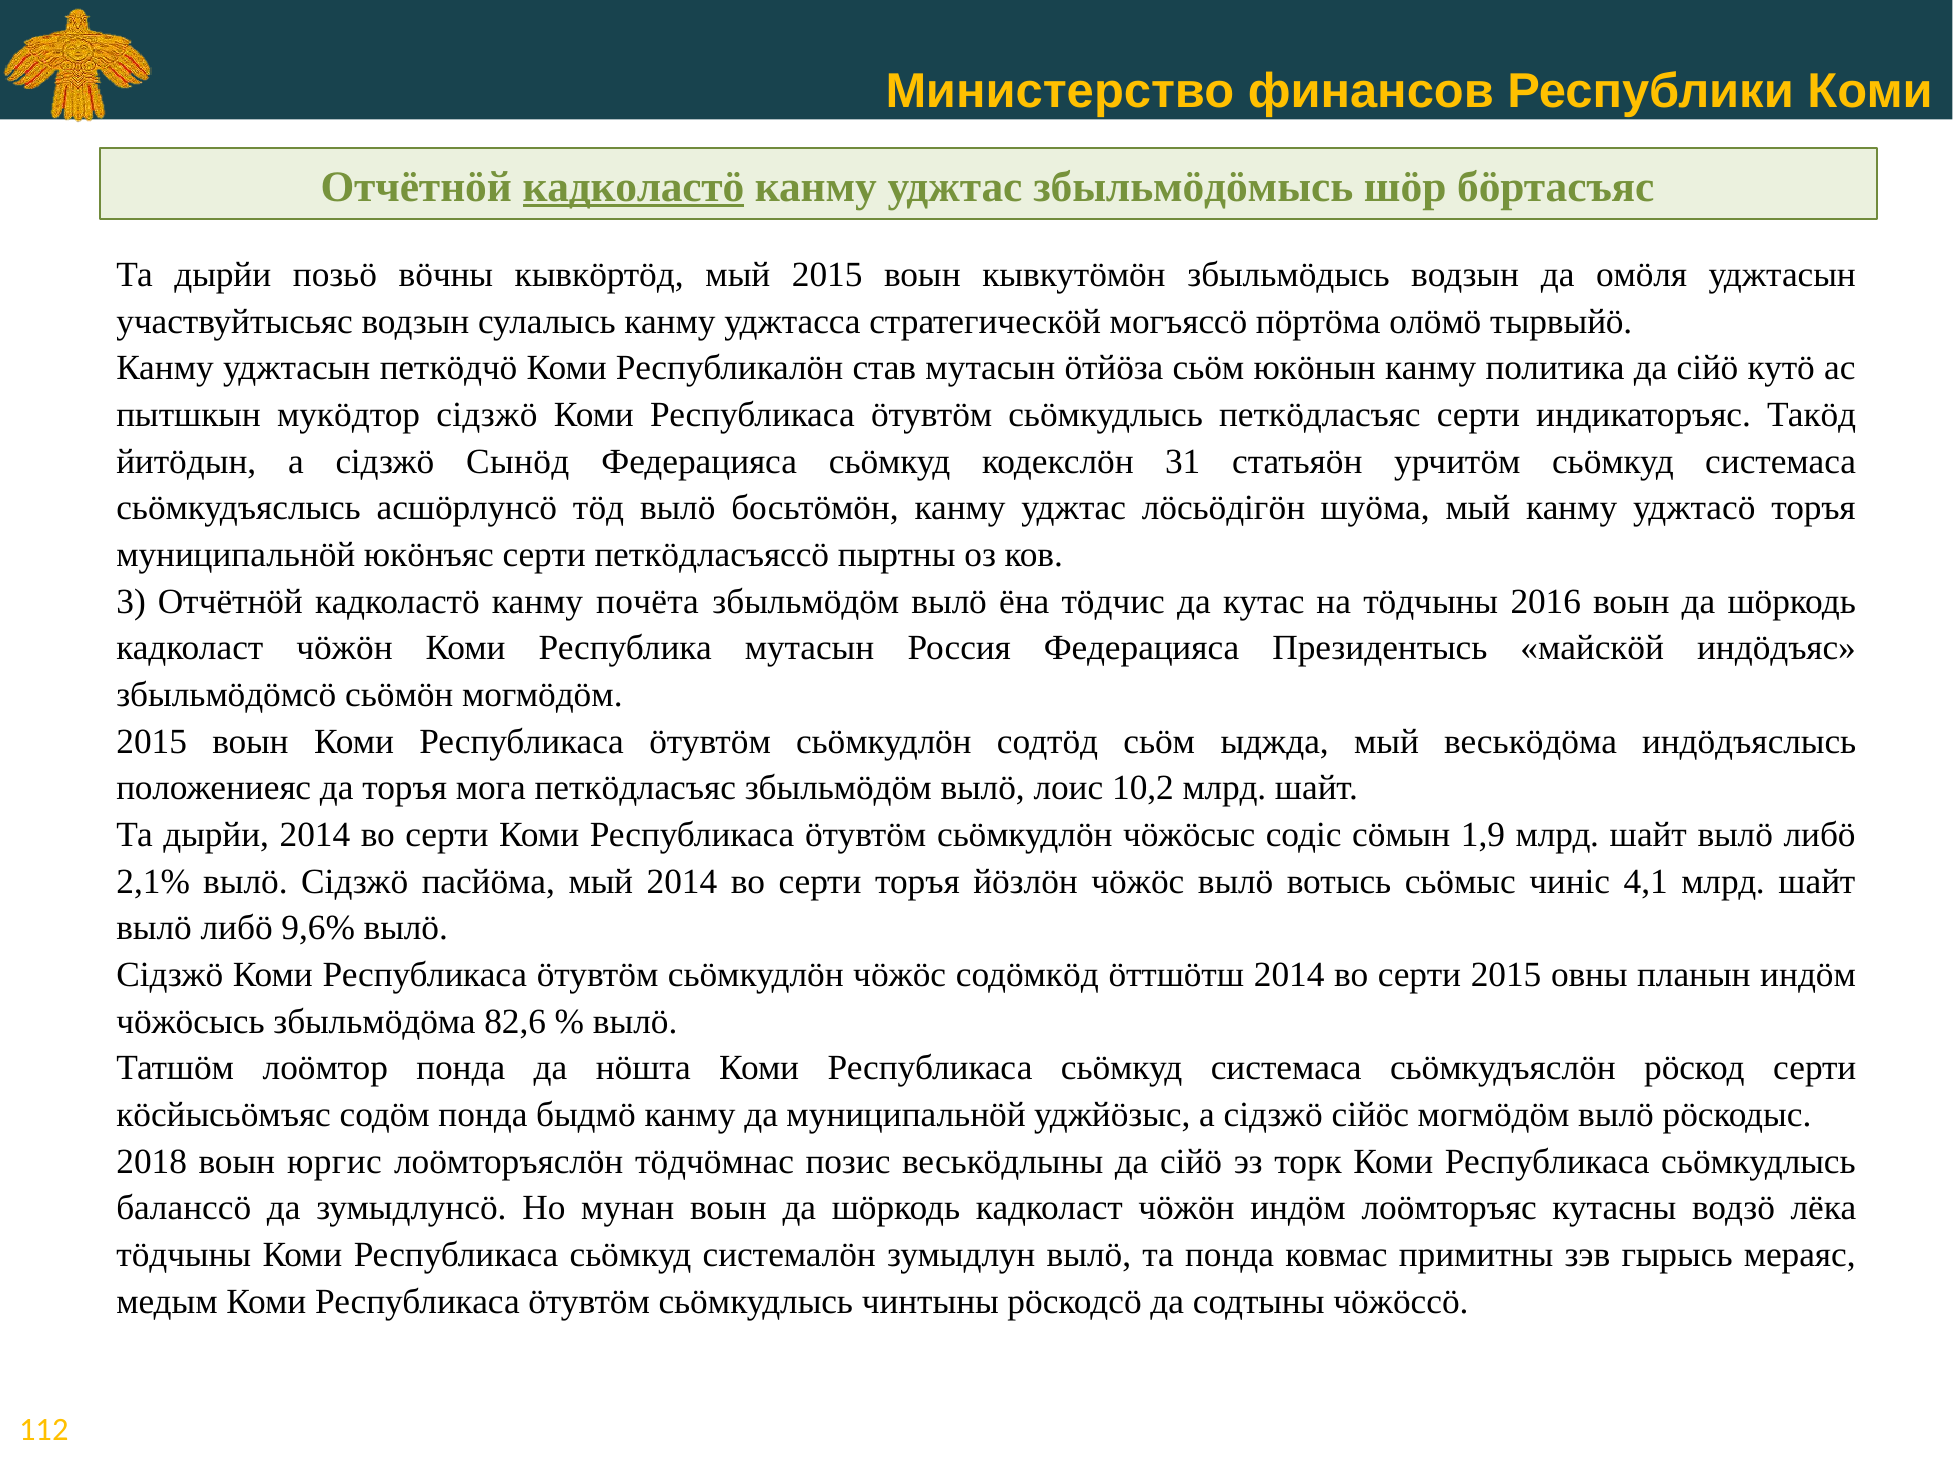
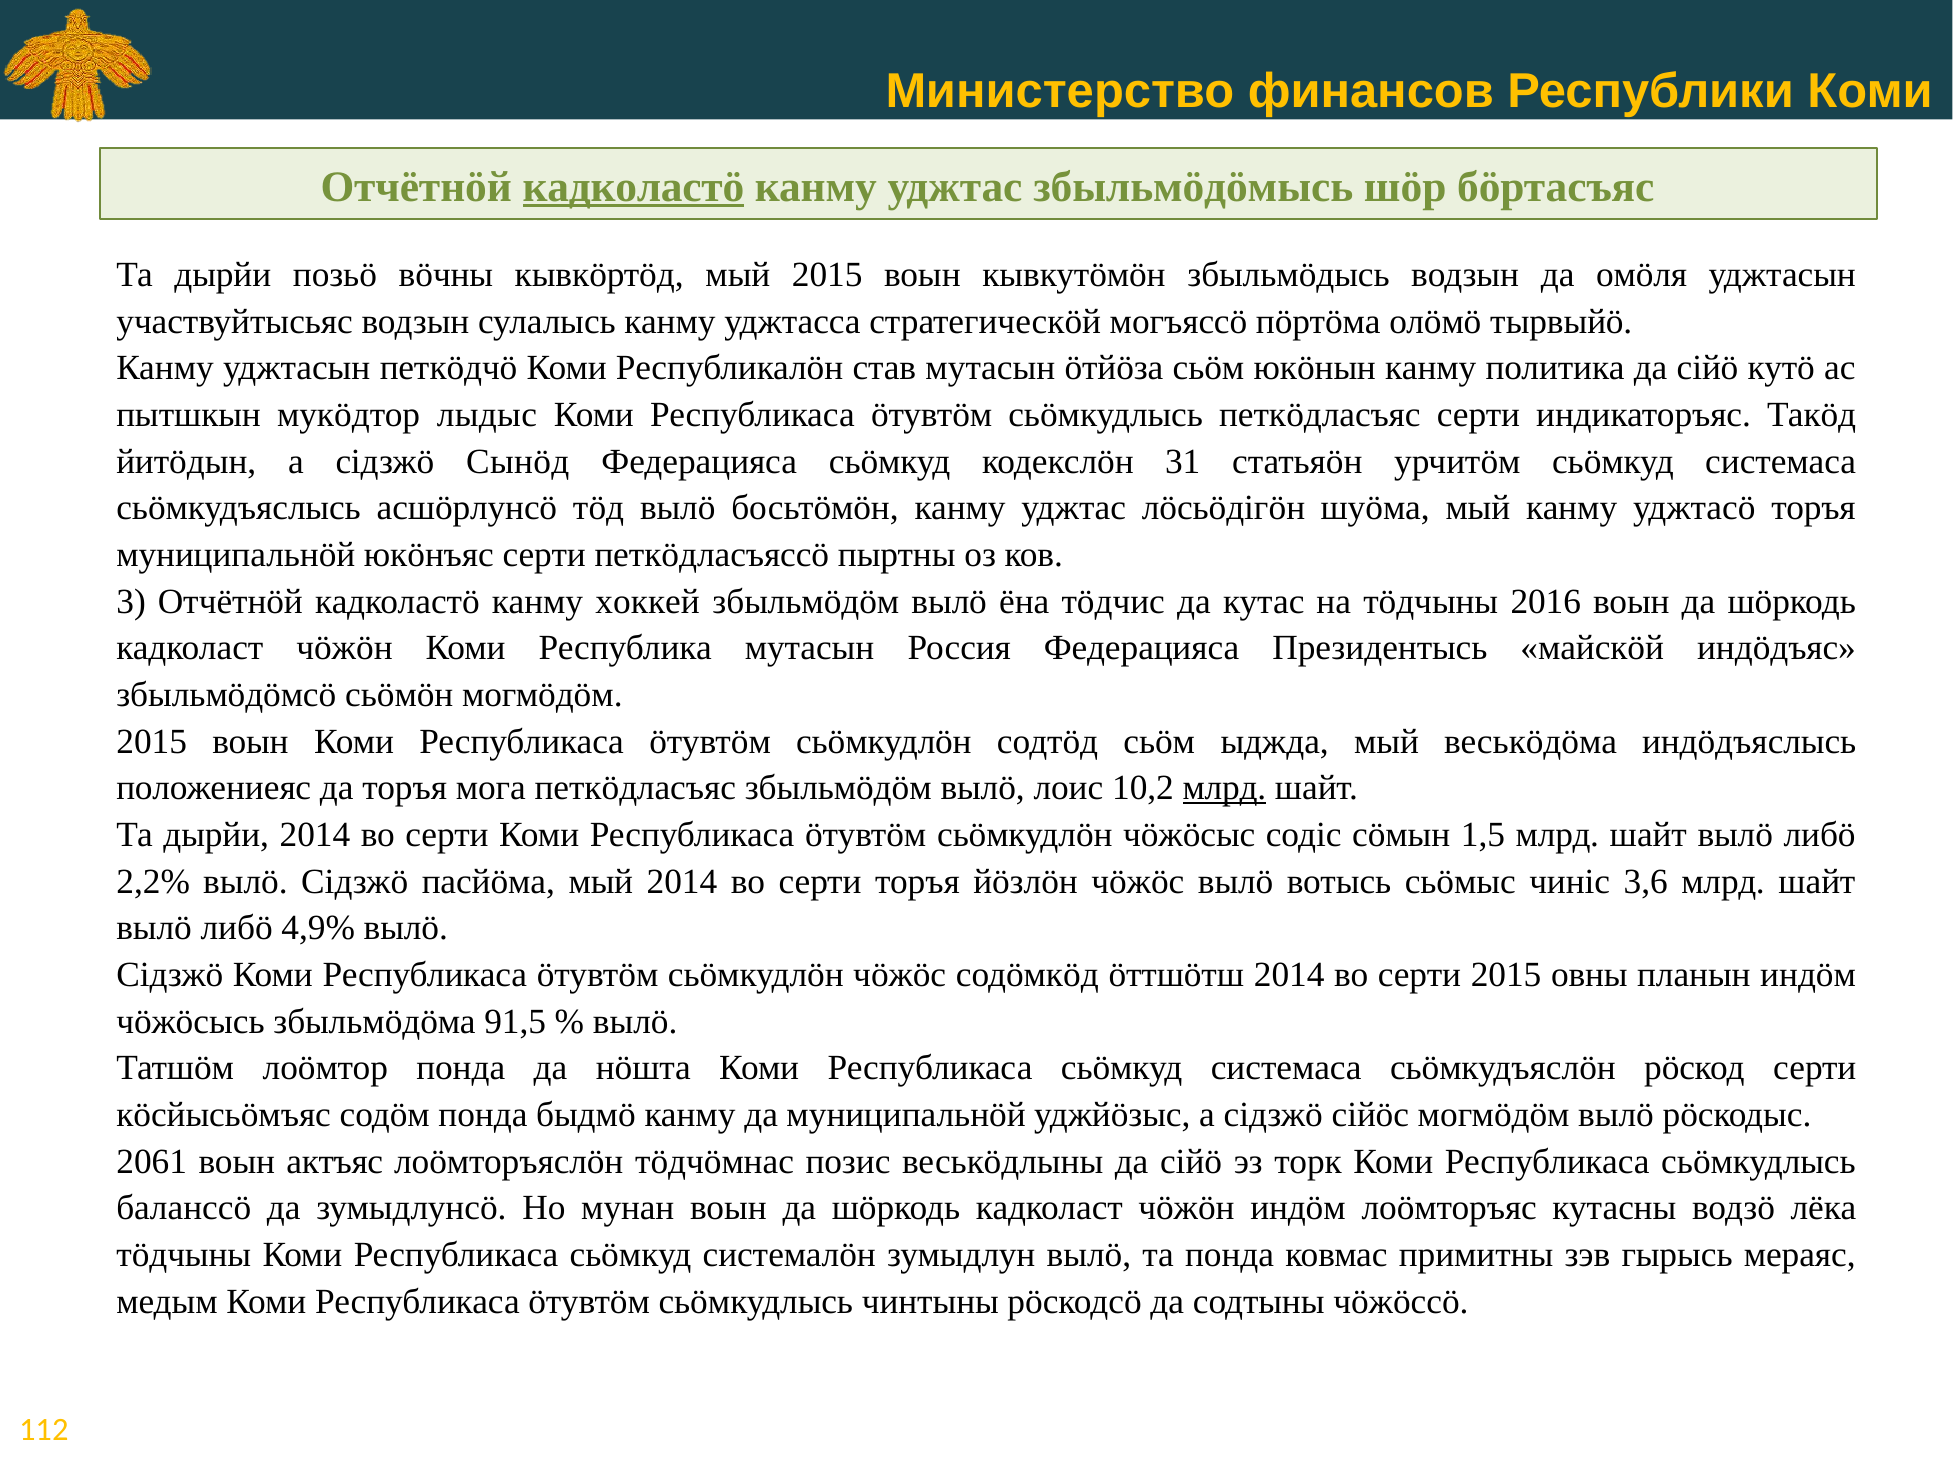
мукӧдтор сiдзжӧ: сiдзжӧ -> лыдыс
почёта: почёта -> хоккей
млрд at (1224, 788) underline: none -> present
1,9: 1,9 -> 1,5
2,1%: 2,1% -> 2,2%
4,1: 4,1 -> 3,6
9,6%: 9,6% -> 4,9%
82,6: 82,6 -> 91,5
2018: 2018 -> 2061
юргис: юргис -> актъяс
